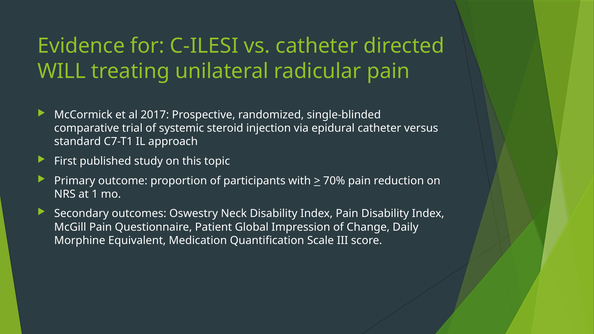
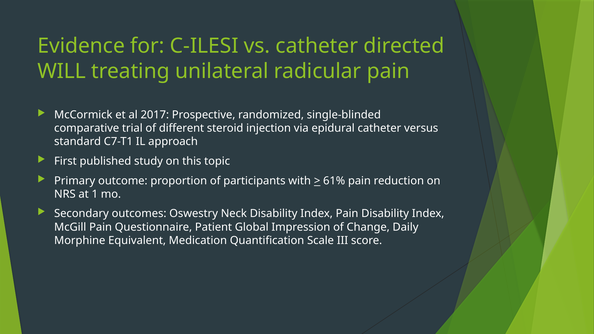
systemic: systemic -> different
70%: 70% -> 61%
